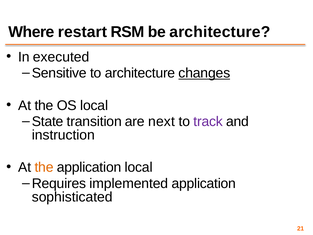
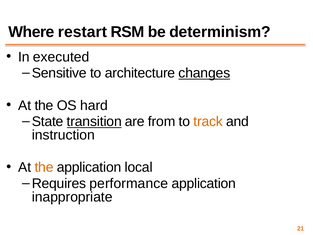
be architecture: architecture -> determinism
OS local: local -> hard
transition underline: none -> present
next: next -> from
track colour: purple -> orange
implemented: implemented -> performance
sophisticated: sophisticated -> inappropriate
